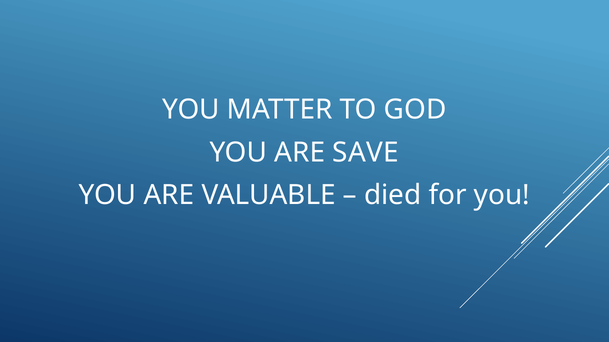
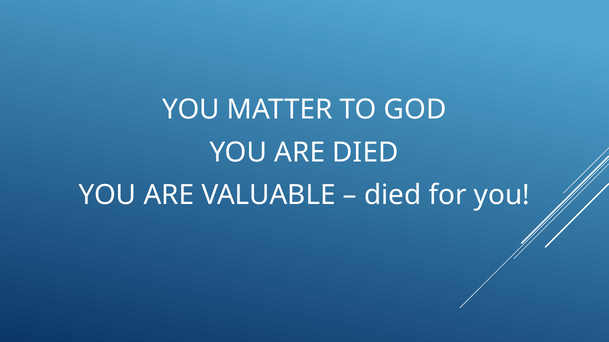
ARE SAVE: SAVE -> DIED
